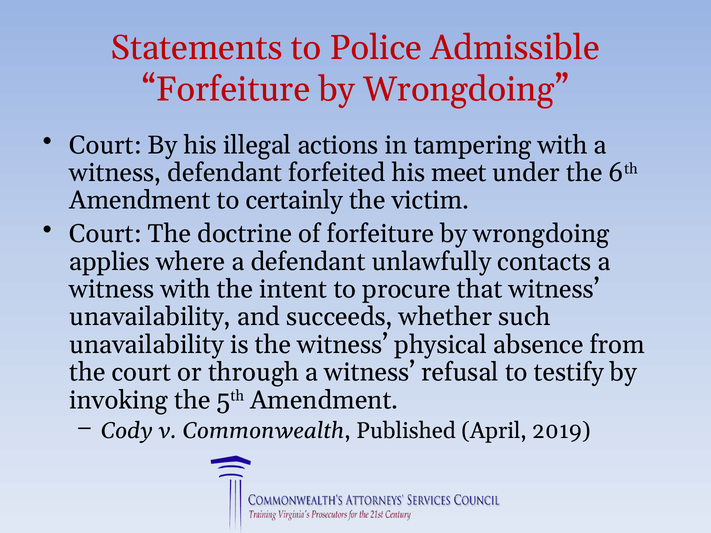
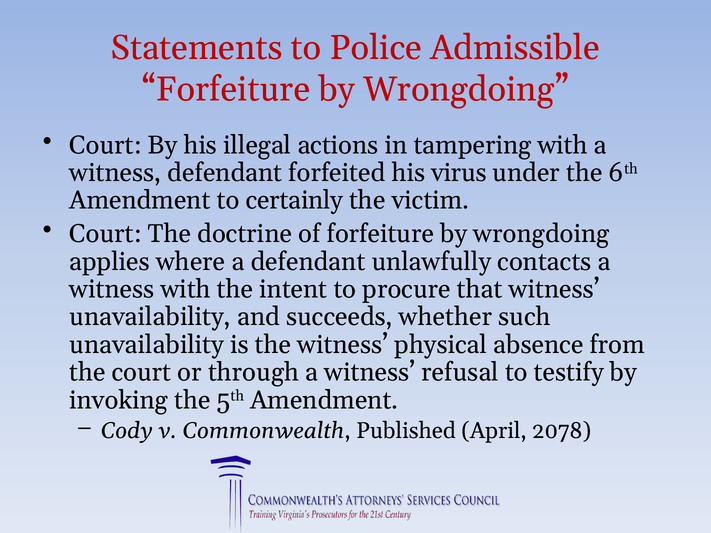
meet: meet -> virus
2019: 2019 -> 2078
